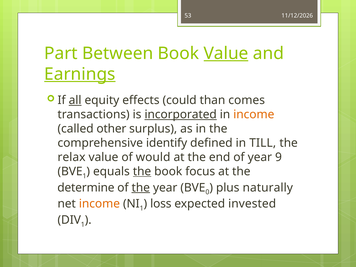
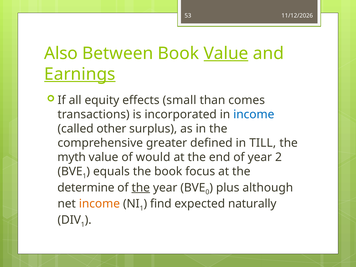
Part: Part -> Also
all underline: present -> none
could: could -> small
incorporated underline: present -> none
income at (254, 114) colour: orange -> blue
identify: identify -> greater
relax: relax -> myth
9: 9 -> 2
the at (142, 171) underline: present -> none
naturally: naturally -> although
loss: loss -> find
invested: invested -> naturally
